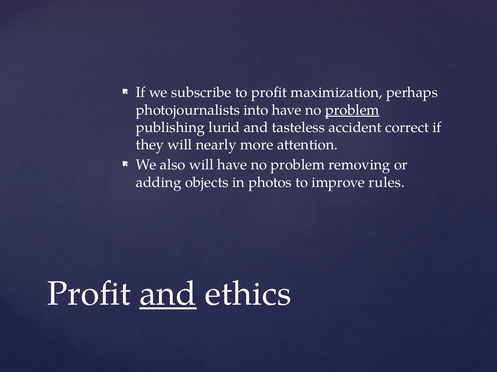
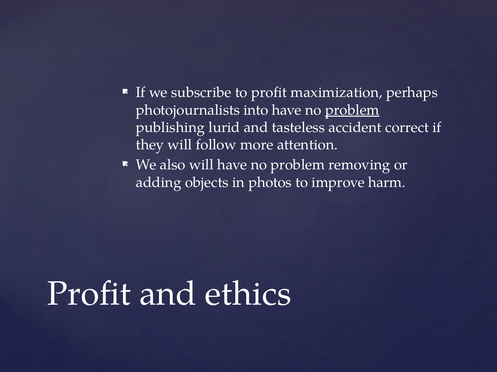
nearly: nearly -> follow
rules: rules -> harm
and at (168, 294) underline: present -> none
